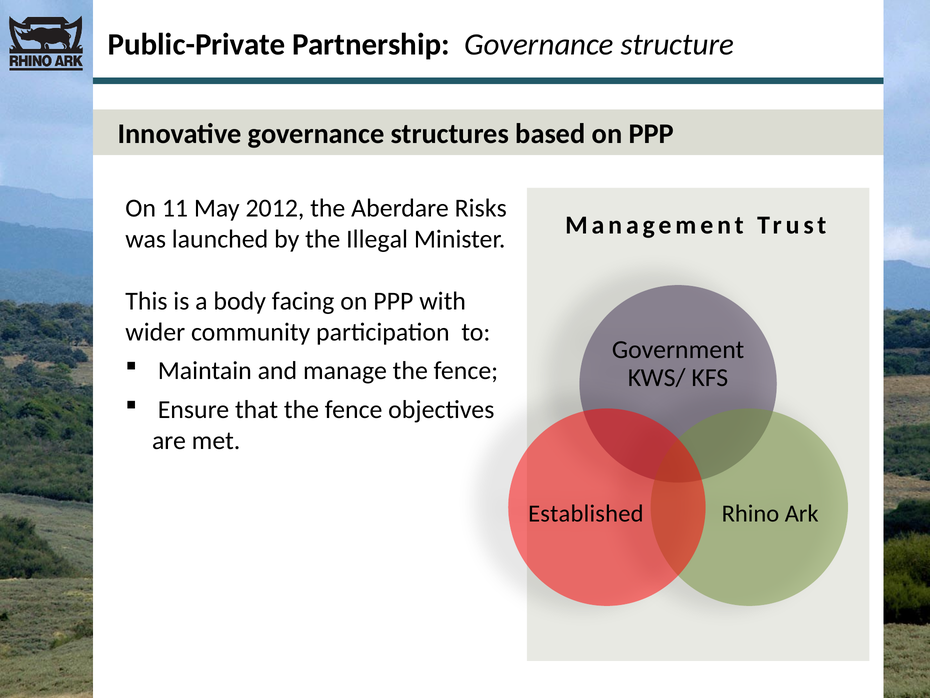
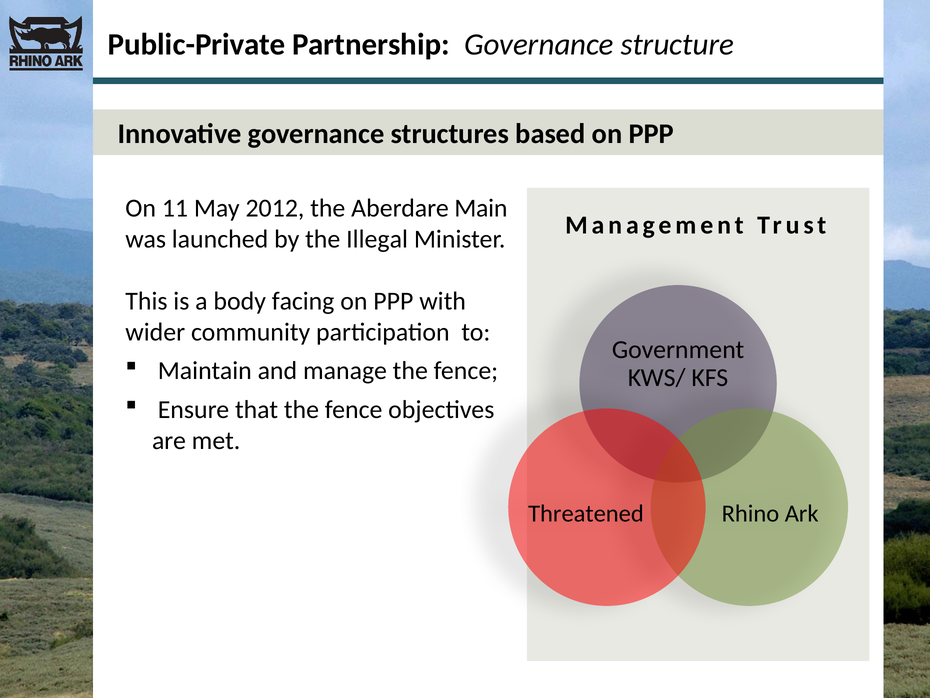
Risks: Risks -> Main
Established: Established -> Threatened
